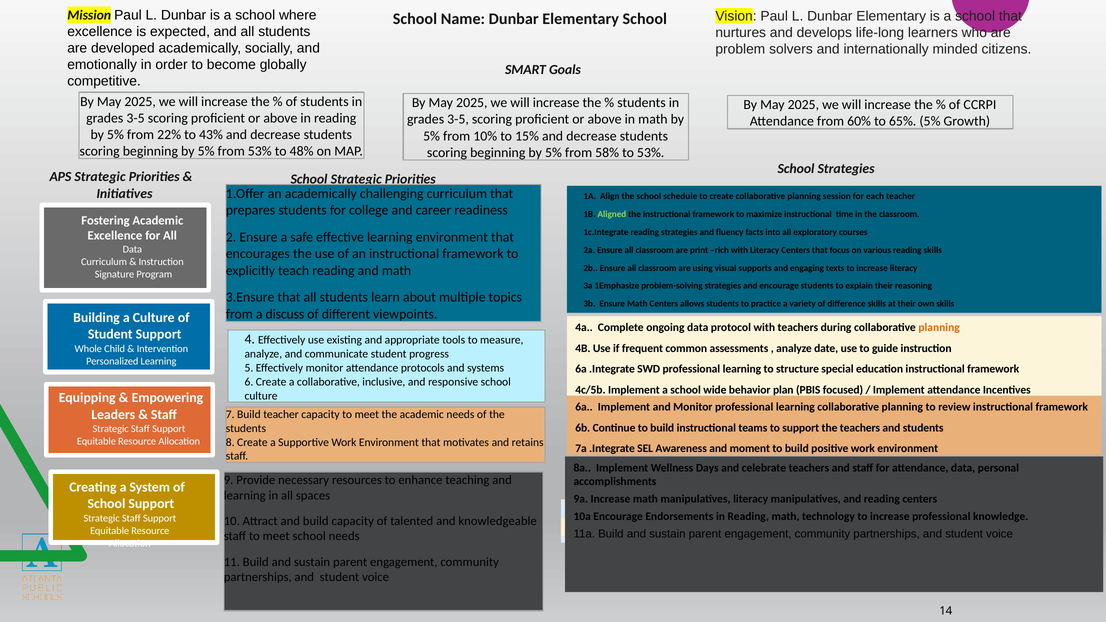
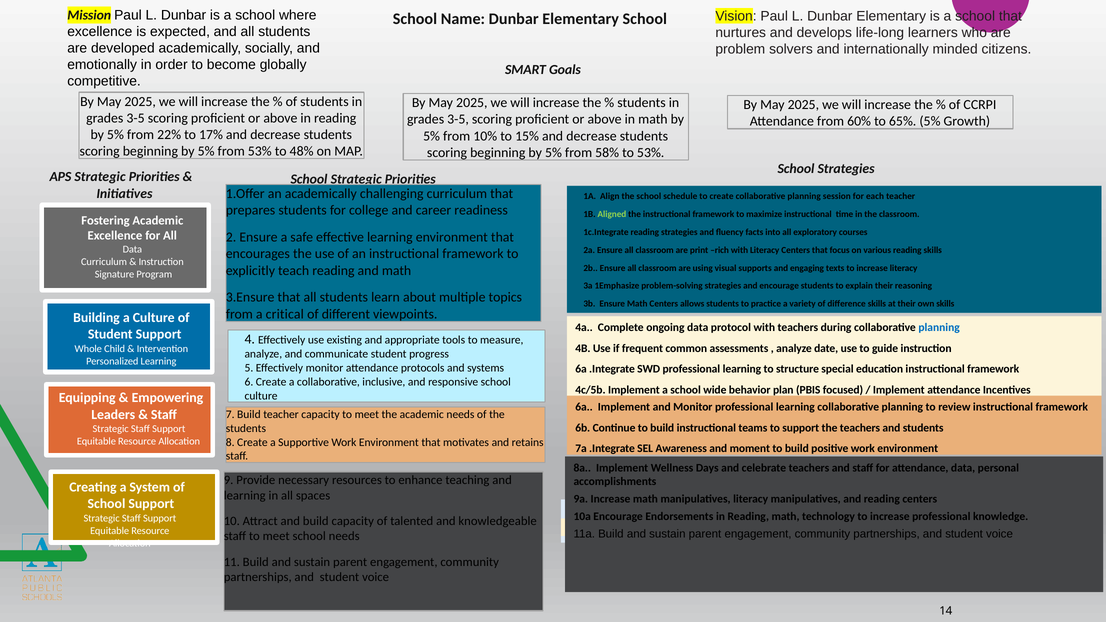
43%: 43% -> 17%
discuss: discuss -> critical
planning at (939, 328) colour: orange -> blue
